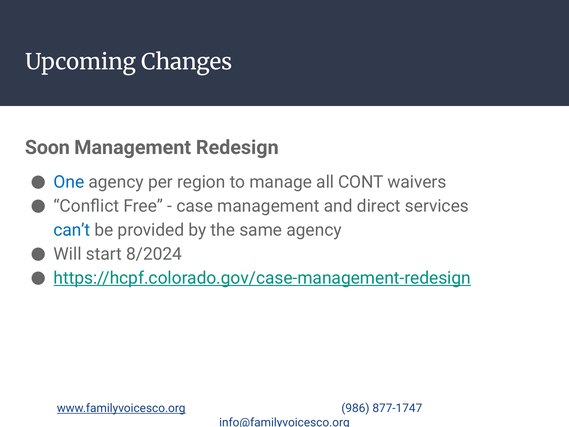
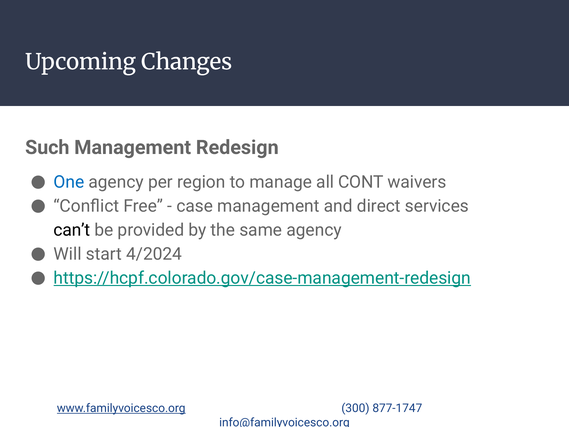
Soon: Soon -> Such
can’t colour: blue -> black
8/2024: 8/2024 -> 4/2024
986: 986 -> 300
